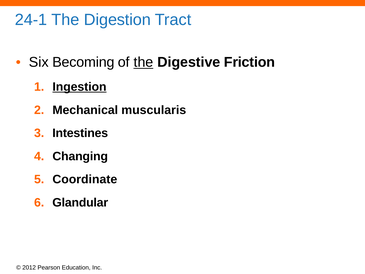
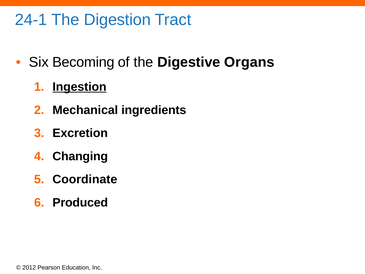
the at (143, 62) underline: present -> none
Friction: Friction -> Organs
muscularis: muscularis -> ingredients
Intestines: Intestines -> Excretion
Glandular: Glandular -> Produced
